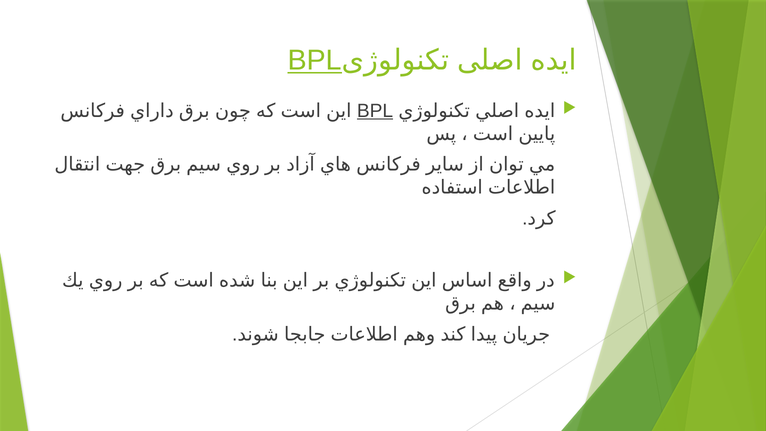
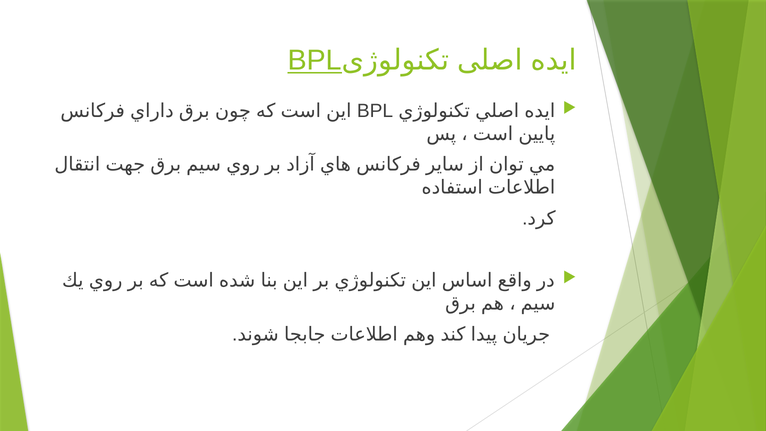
BPL at (375, 111) underline: present -> none
